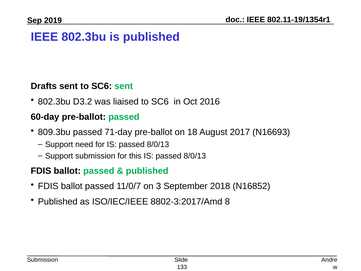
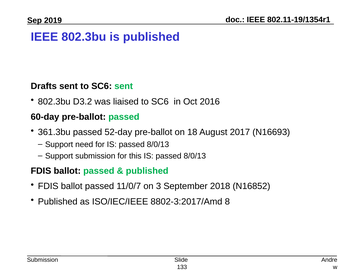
809.3bu: 809.3bu -> 361.3bu
71-day: 71-day -> 52-day
